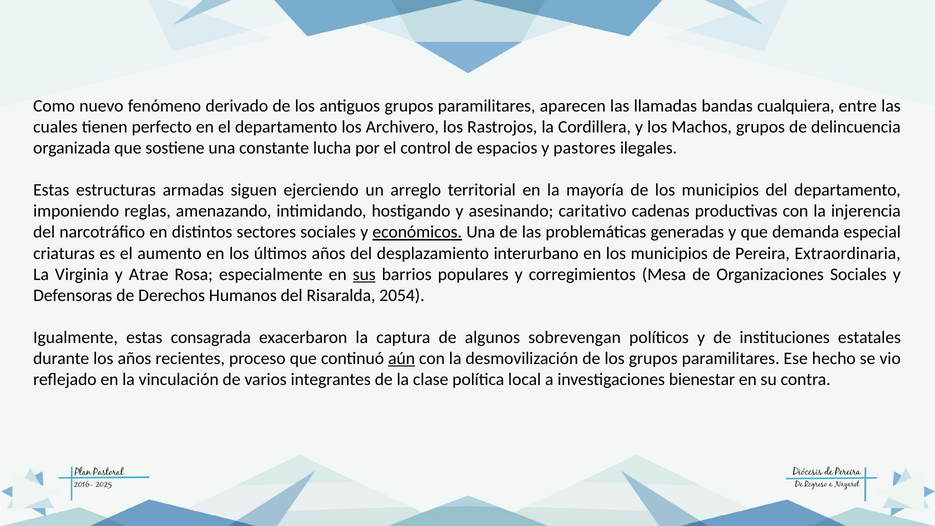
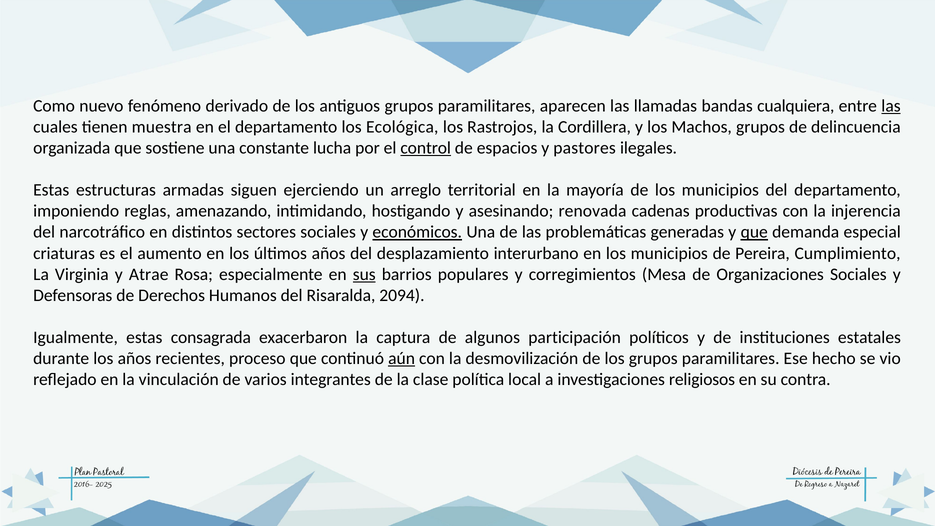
las at (891, 106) underline: none -> present
perfecto: perfecto -> muestra
Archivero: Archivero -> Ecológica
control underline: none -> present
caritativo: caritativo -> renovada
que at (754, 232) underline: none -> present
Extraordinaria: Extraordinaria -> Cumplimiento
2054: 2054 -> 2094
sobrevengan: sobrevengan -> participación
bienestar: bienestar -> religiosos
